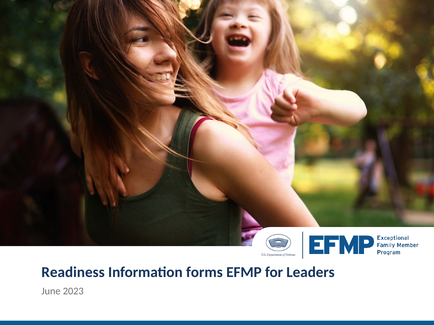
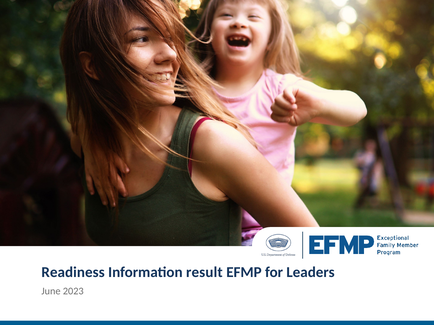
forms: forms -> result
